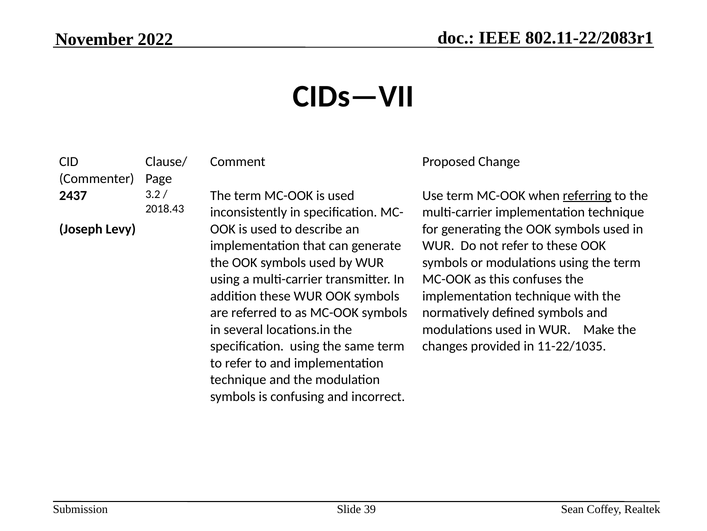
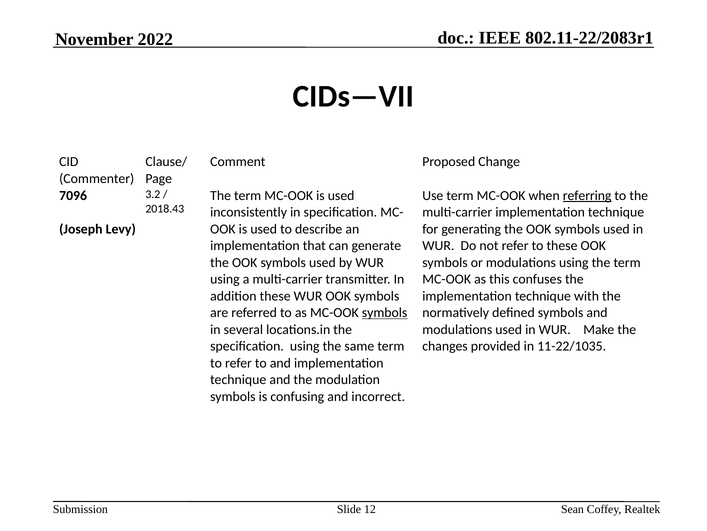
2437: 2437 -> 7096
symbols at (385, 312) underline: none -> present
39: 39 -> 12
